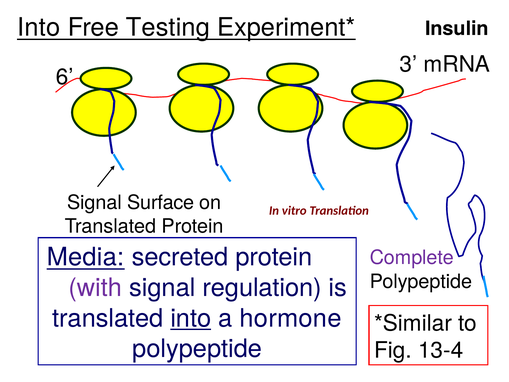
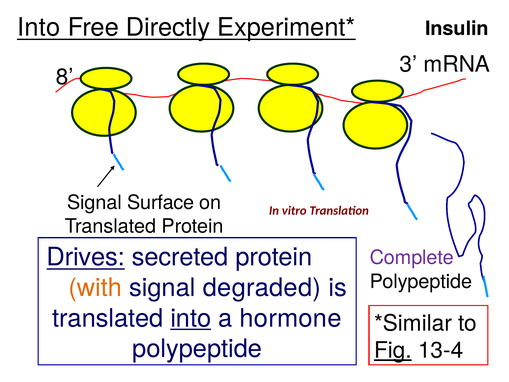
Testing: Testing -> Directly
6: 6 -> 8
Media: Media -> Drives
with colour: purple -> orange
regulation: regulation -> degraded
Fig underline: none -> present
